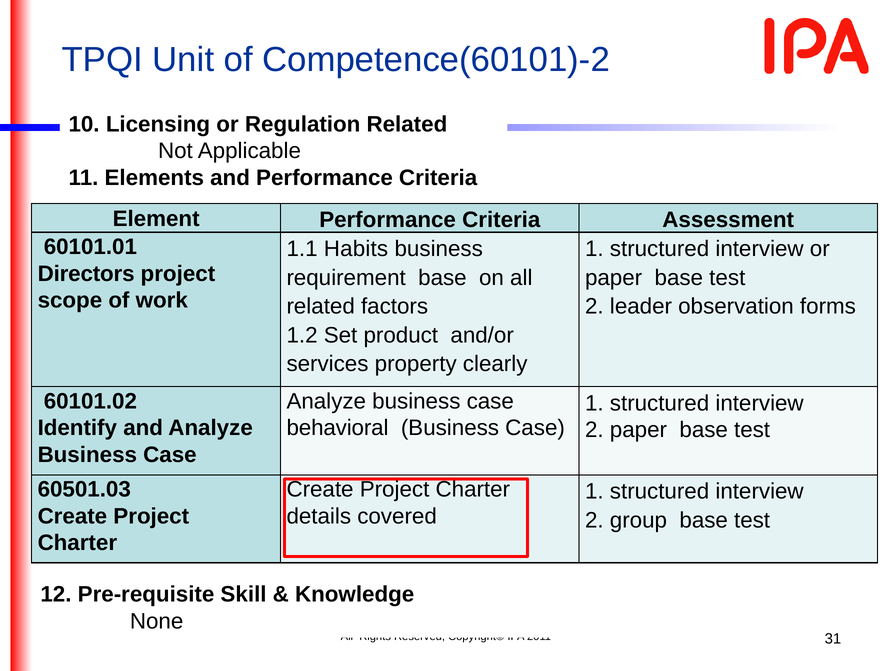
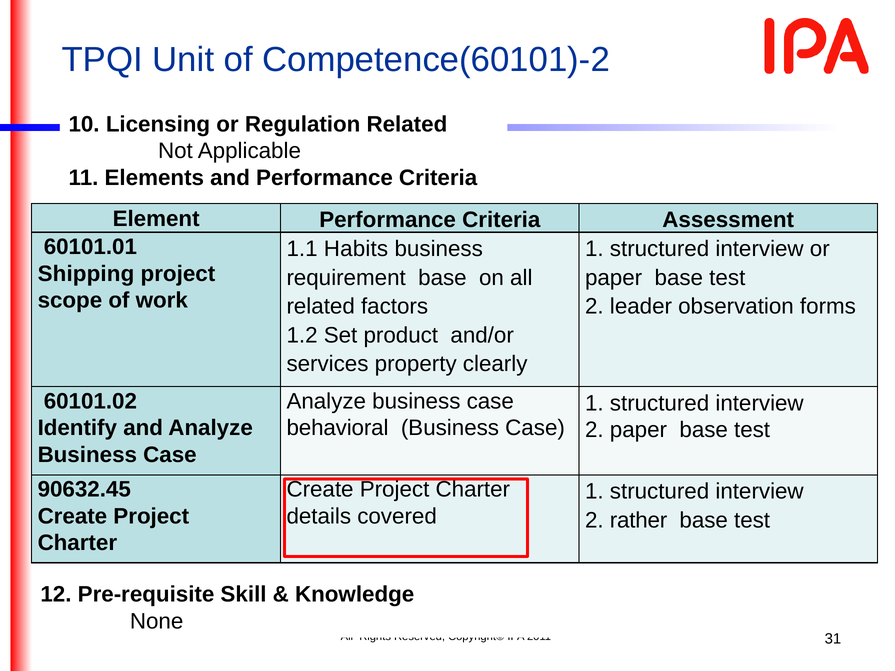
Directors: Directors -> Shipping
60501.03: 60501.03 -> 90632.45
group: group -> rather
